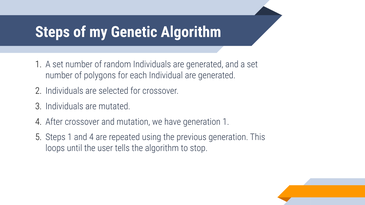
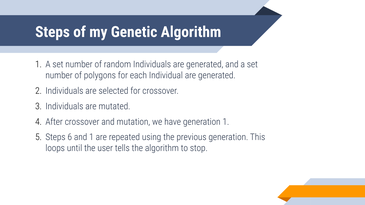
Steps 1: 1 -> 6
and 4: 4 -> 1
